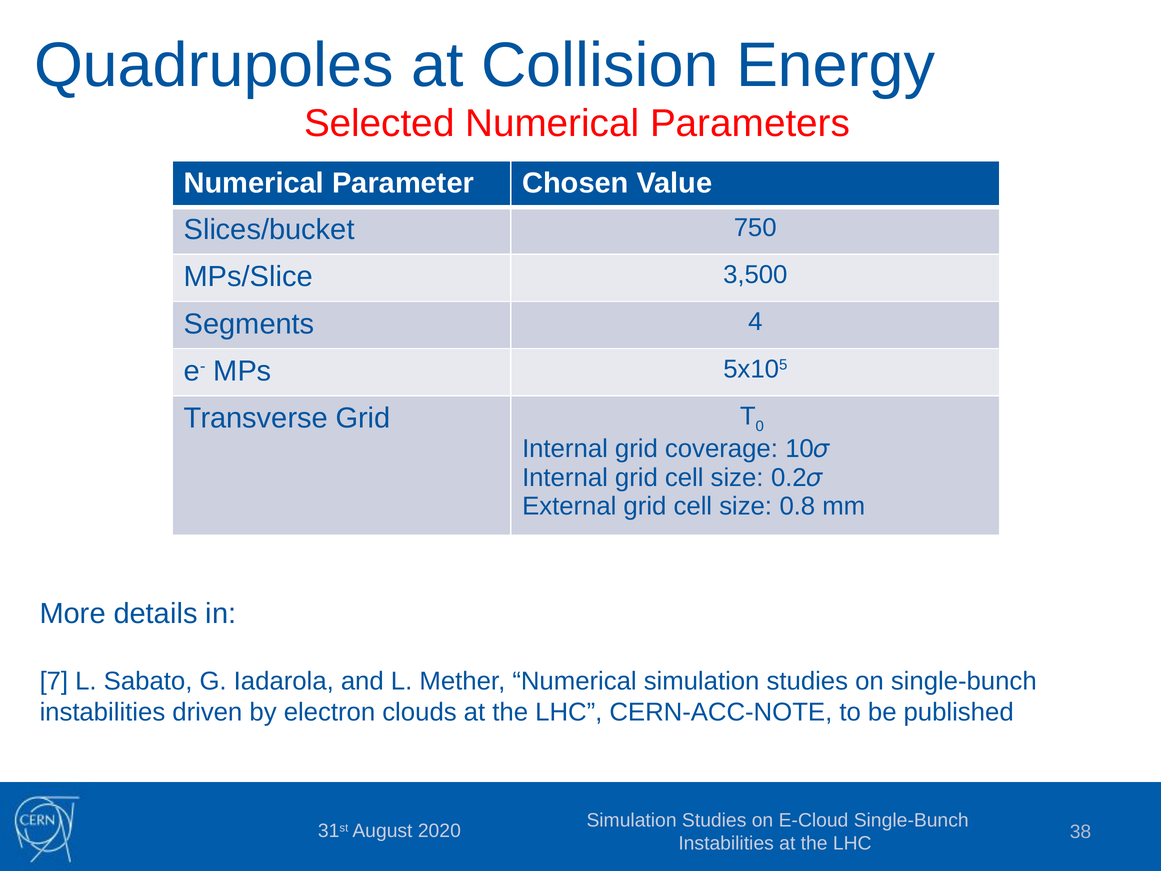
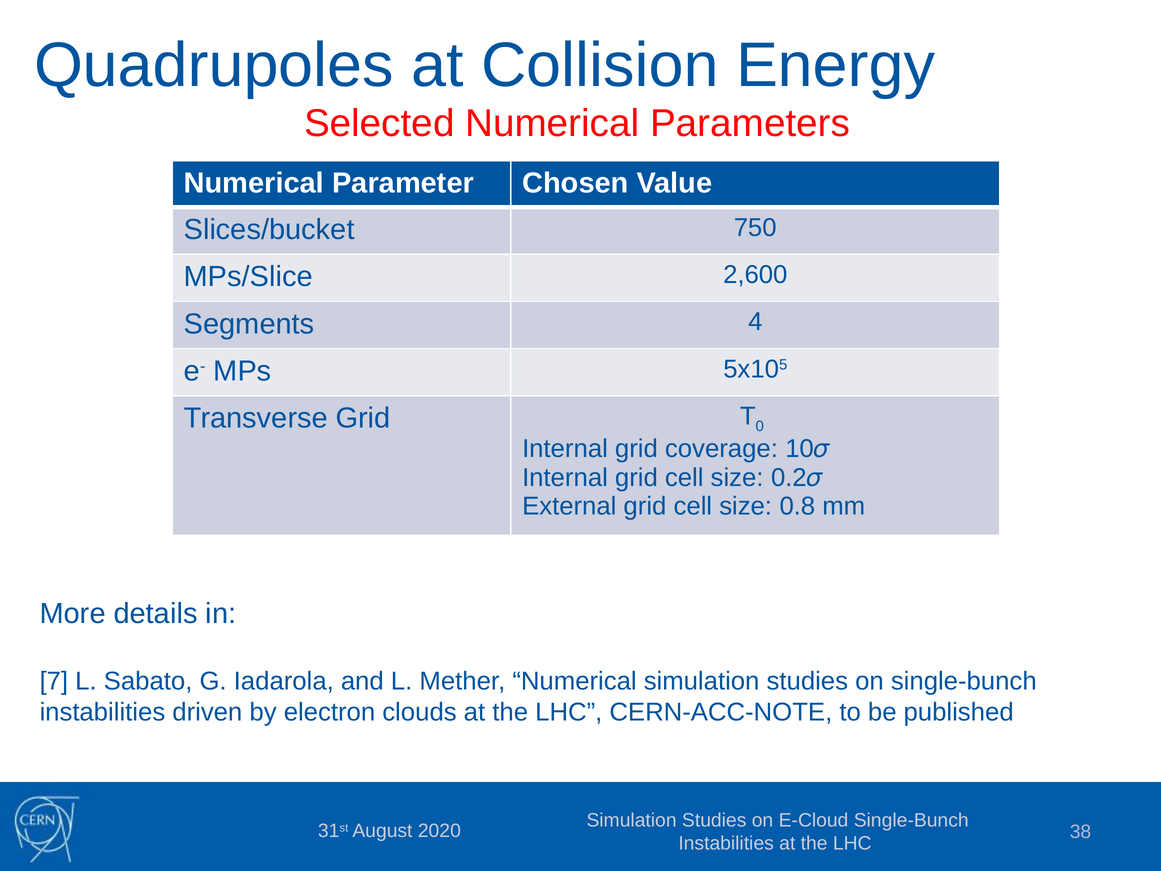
3,500: 3,500 -> 2,600
